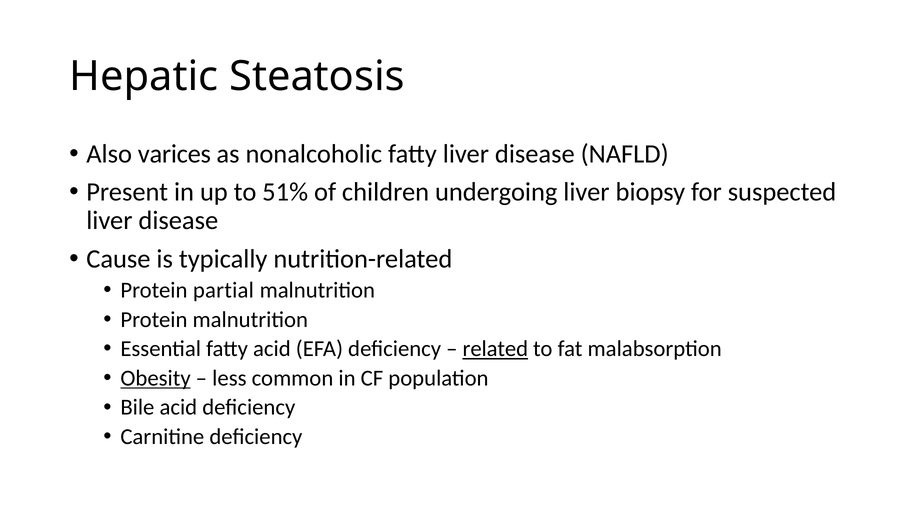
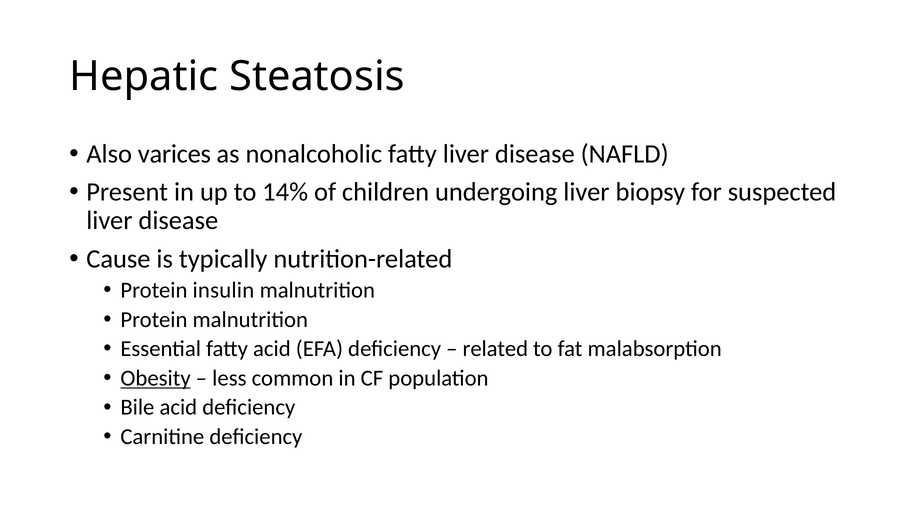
51%: 51% -> 14%
partial: partial -> insulin
related underline: present -> none
